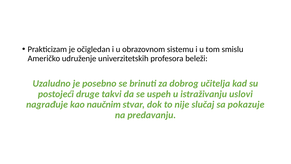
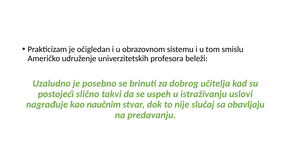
druge: druge -> slično
pokazuje: pokazuje -> obavljaju
